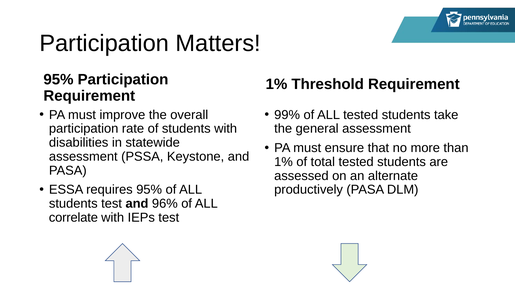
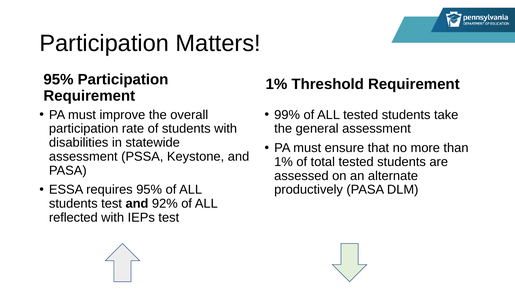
96%: 96% -> 92%
correlate: correlate -> reflected
